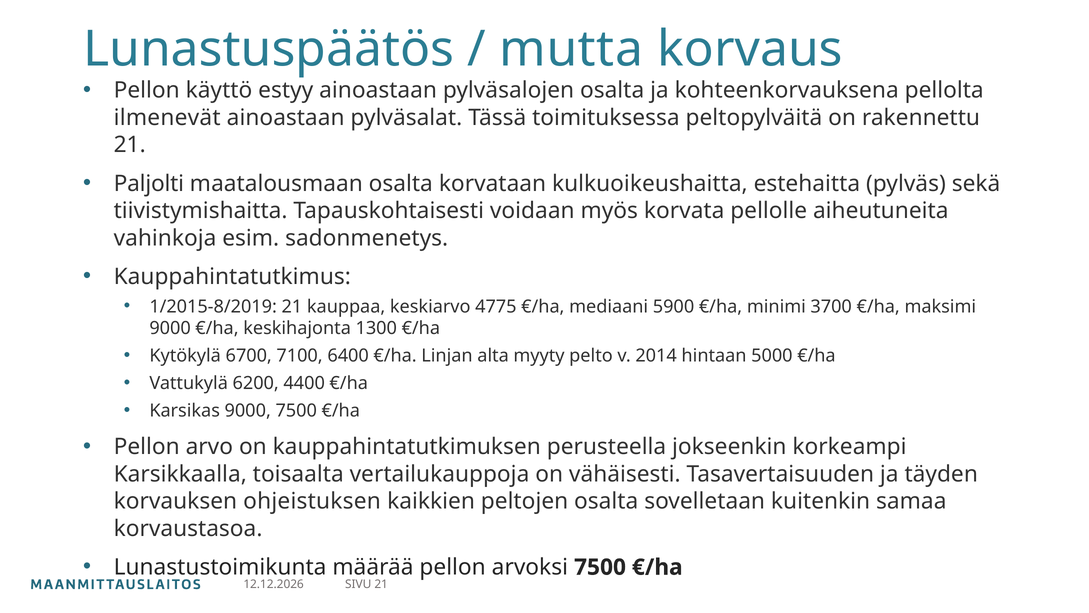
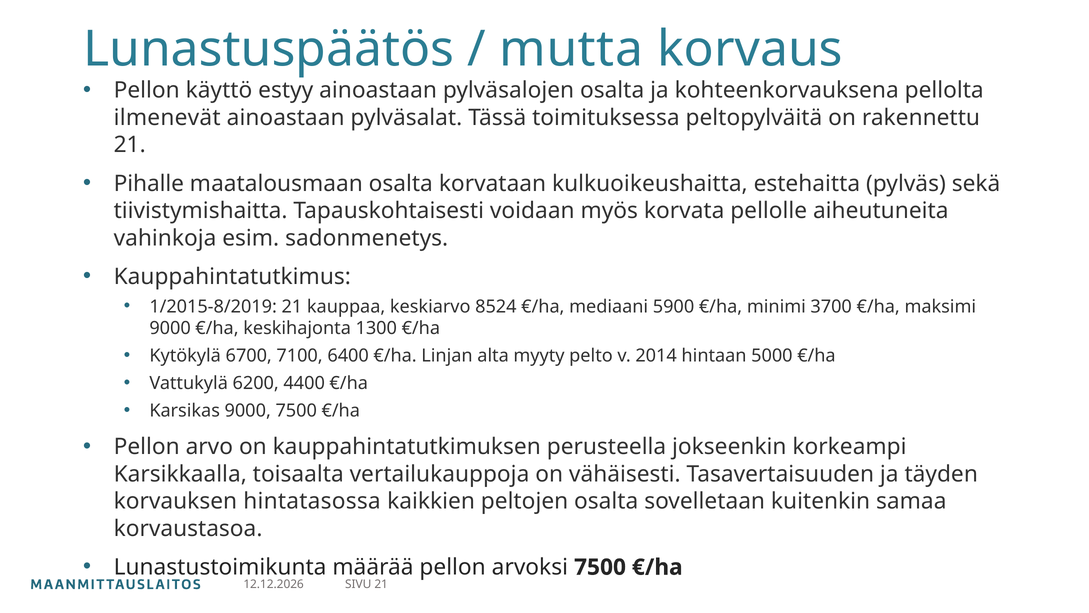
Paljolti: Paljolti -> Pihalle
4775: 4775 -> 8524
ohjeistuksen: ohjeistuksen -> hintatasossa
